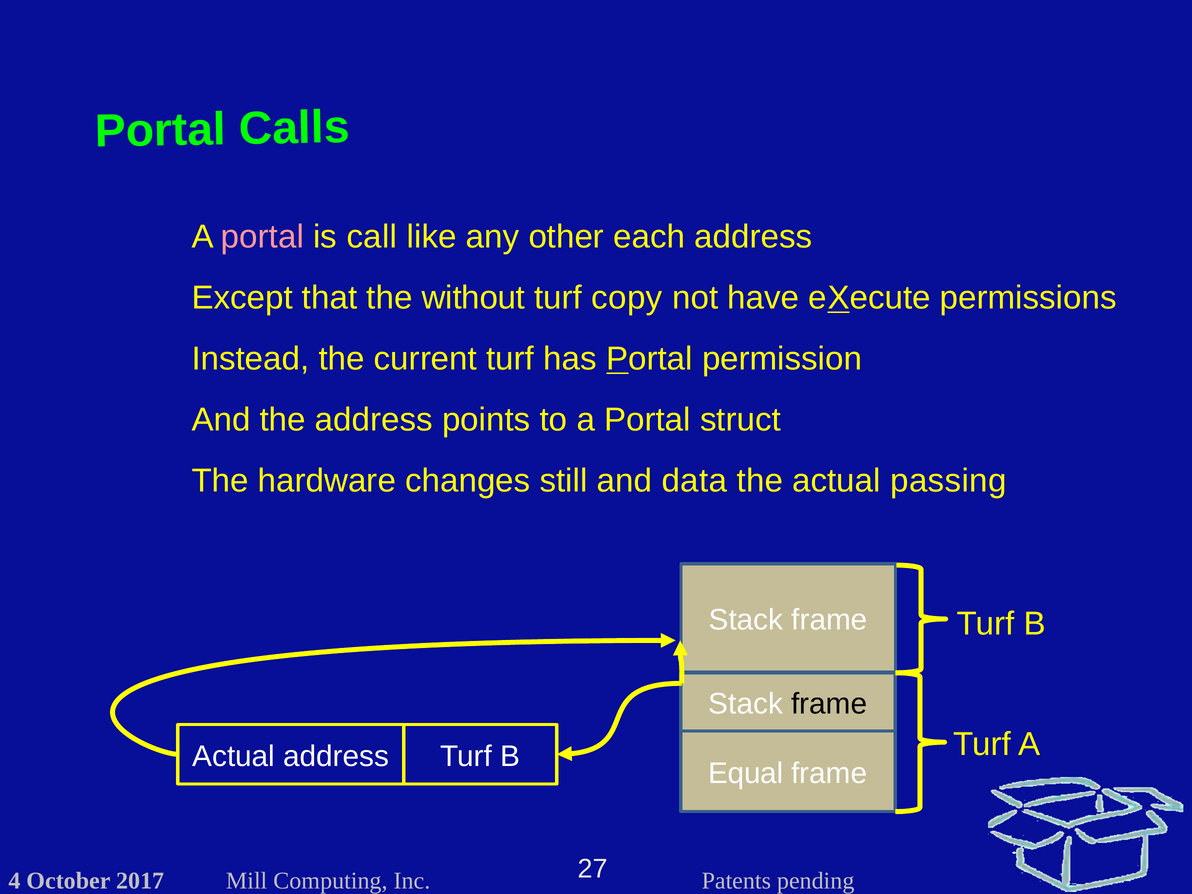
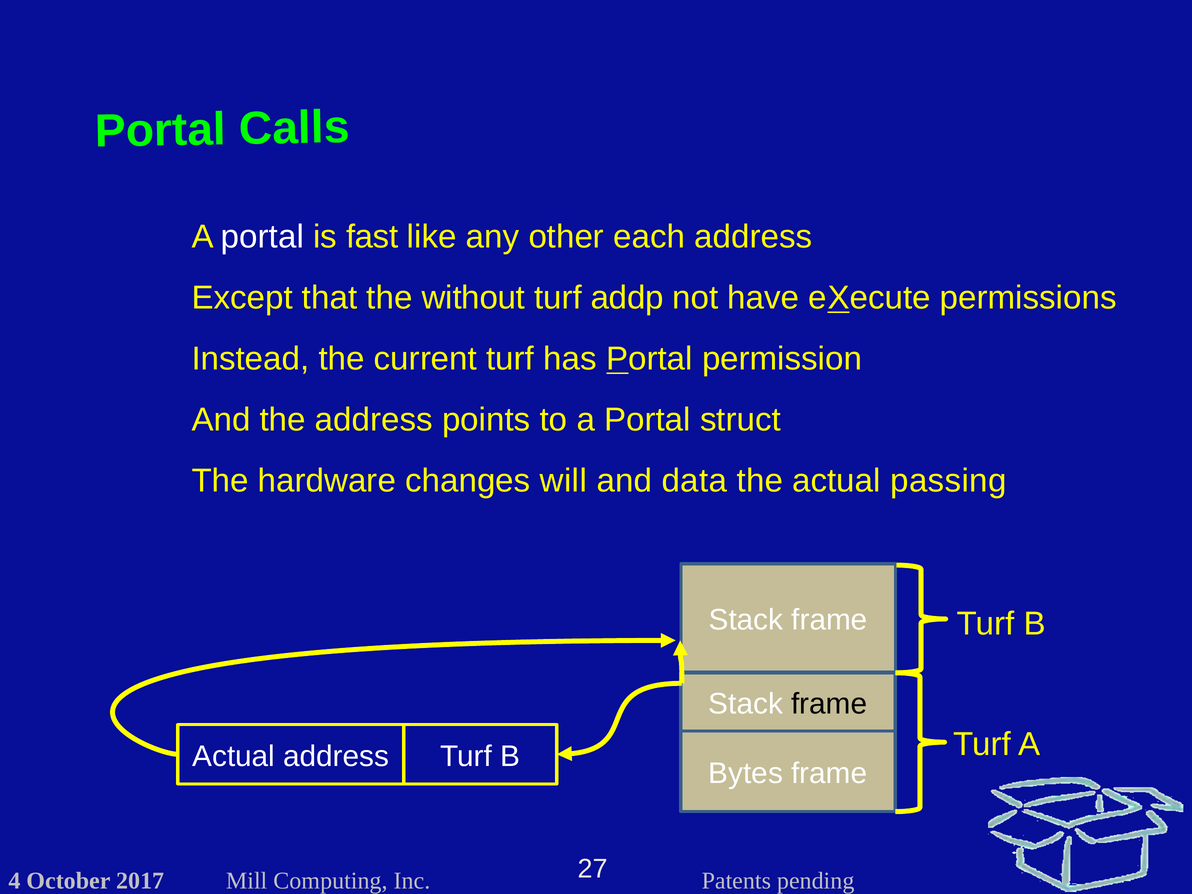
portal at (262, 237) colour: pink -> white
call: call -> fast
copy: copy -> addp
still: still -> will
Equal: Equal -> Bytes
